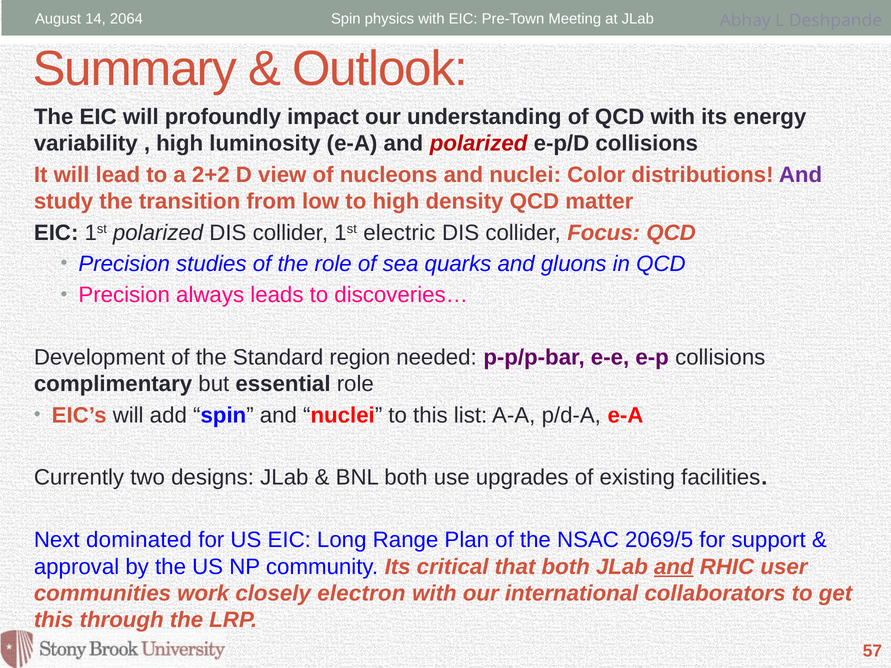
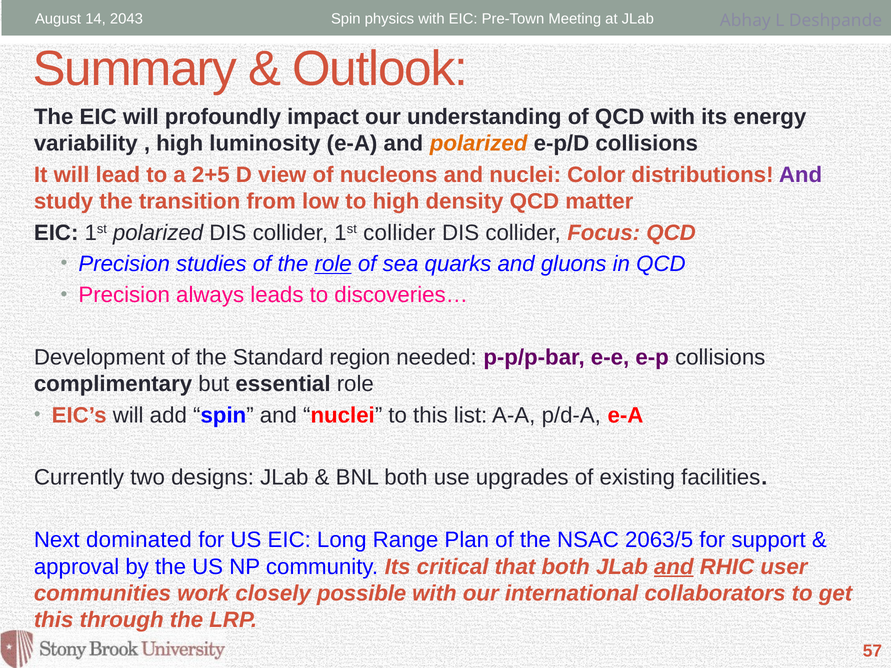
2064: 2064 -> 2043
polarized at (479, 144) colour: red -> orange
2+2: 2+2 -> 2+5
1st electric: electric -> collider
role at (333, 264) underline: none -> present
2069/5: 2069/5 -> 2063/5
electron: electron -> possible
